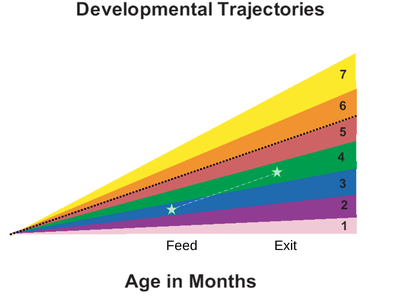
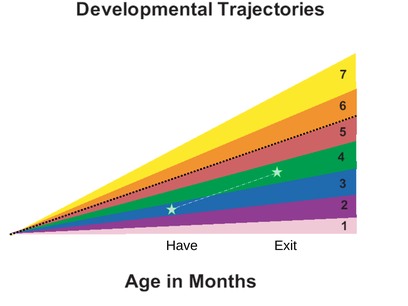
Feed: Feed -> Have
